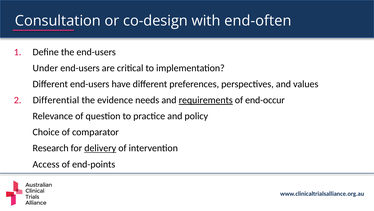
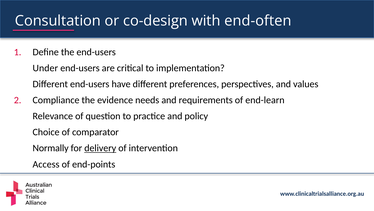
Differential: Differential -> Compliance
requirements underline: present -> none
end-occur: end-occur -> end-learn
Research: Research -> Normally
